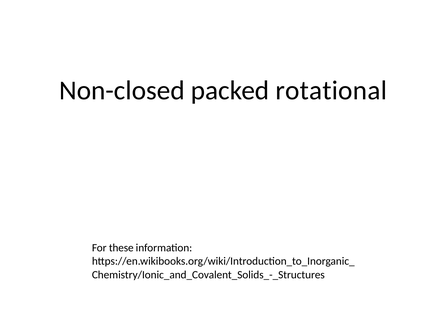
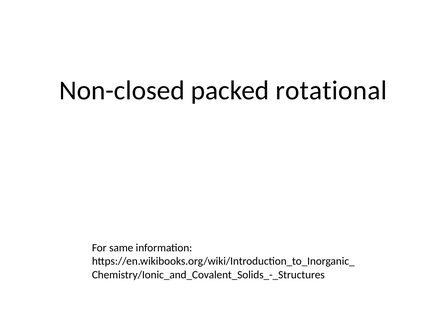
these: these -> same
